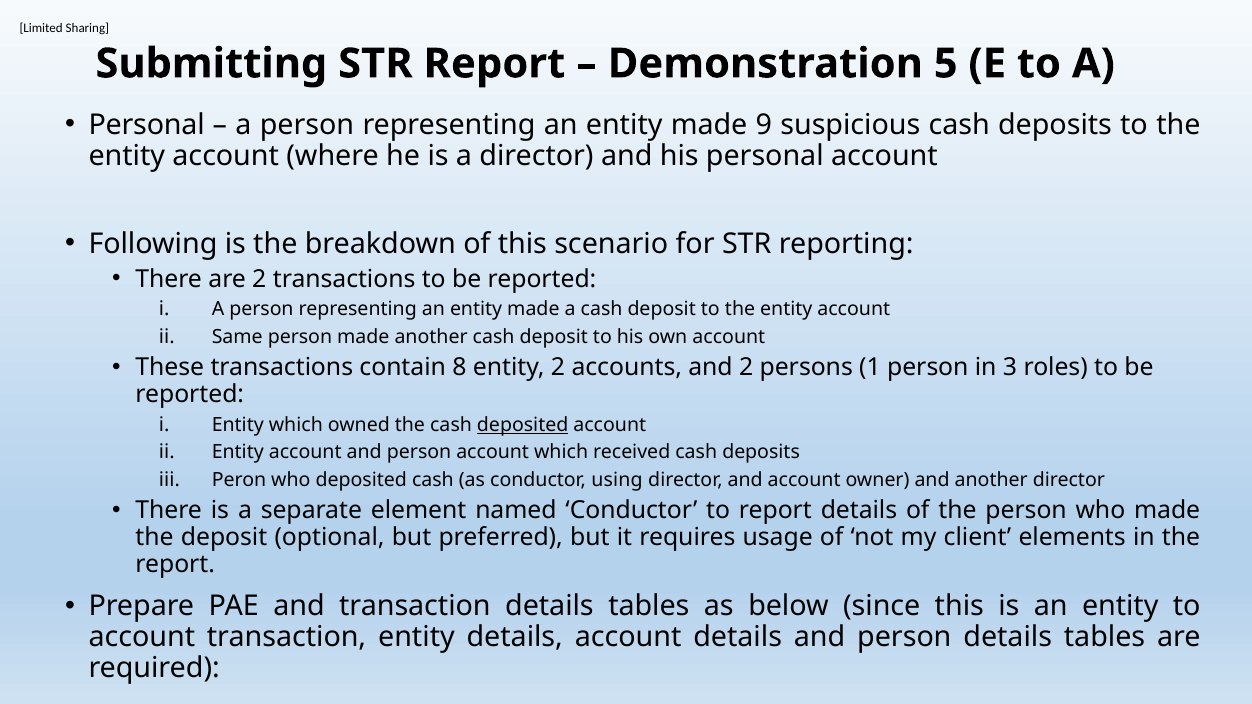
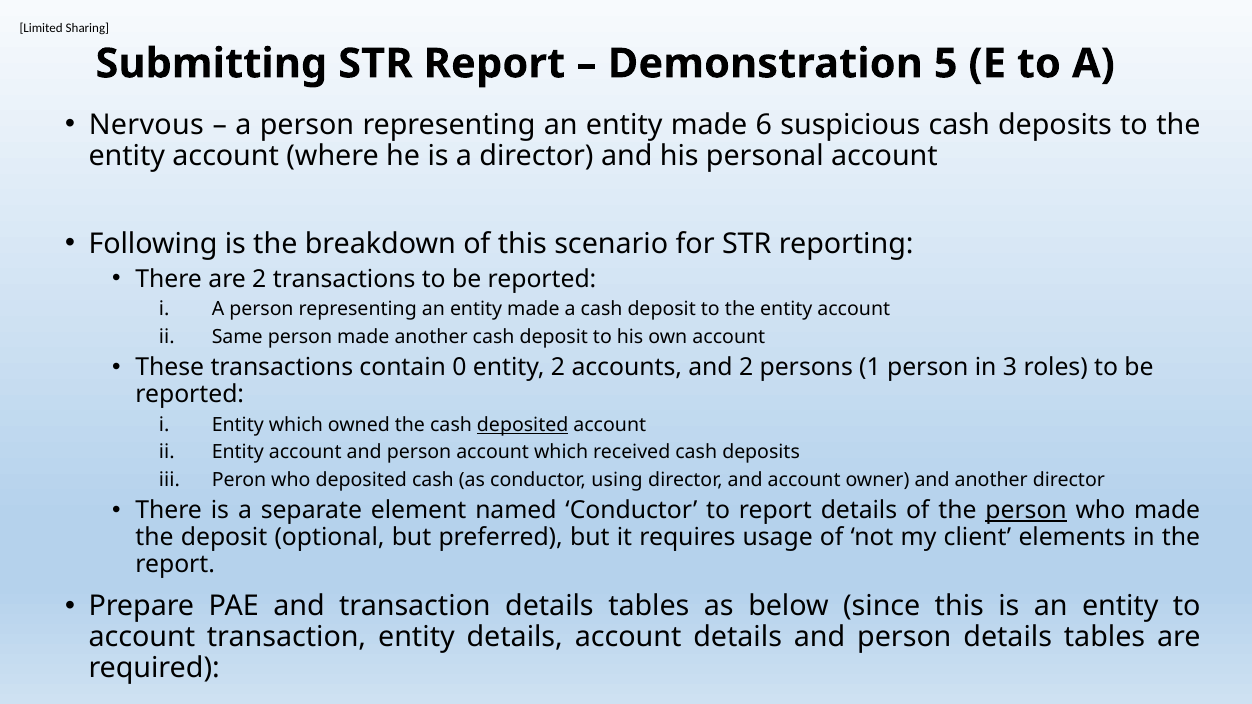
Personal at (147, 125): Personal -> Nervous
9: 9 -> 6
8: 8 -> 0
person at (1026, 511) underline: none -> present
